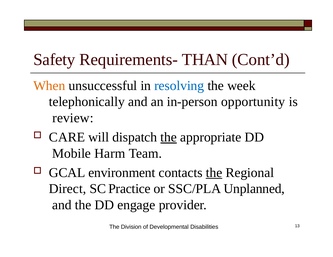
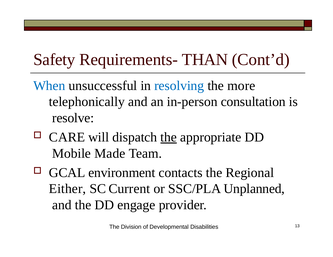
When colour: orange -> blue
week: week -> more
opportunity: opportunity -> consultation
review: review -> resolve
Harm: Harm -> Made
the at (214, 173) underline: present -> none
Direct: Direct -> Either
Practice: Practice -> Current
